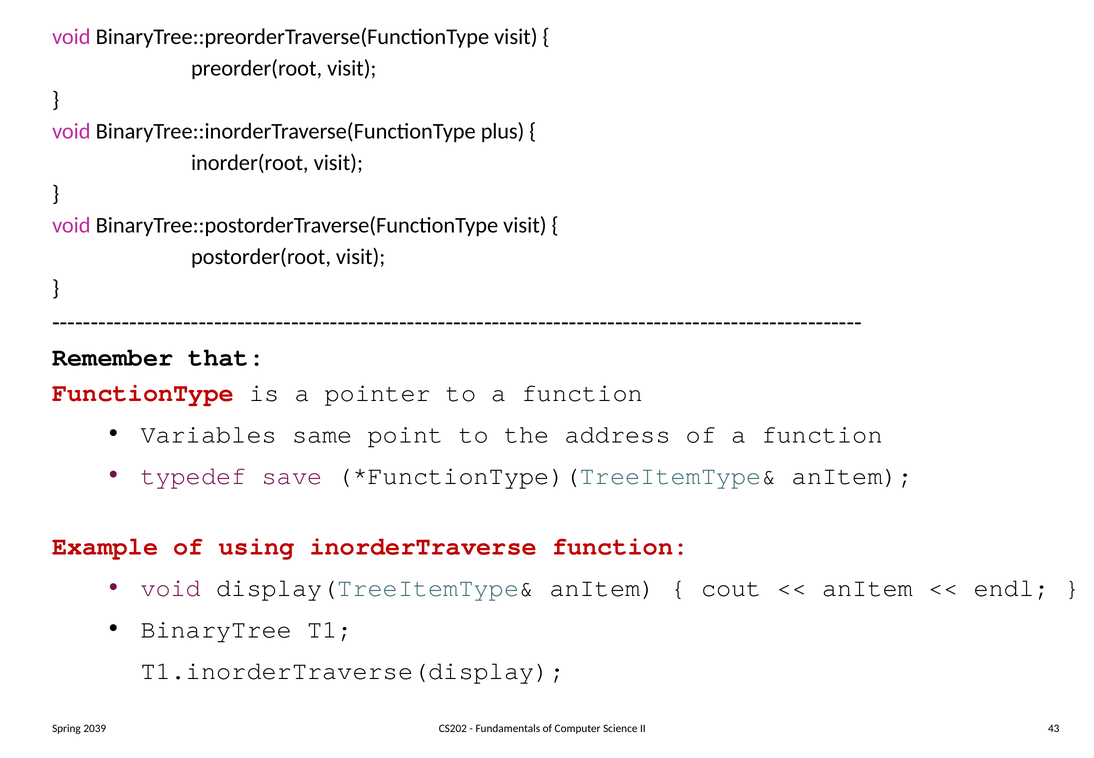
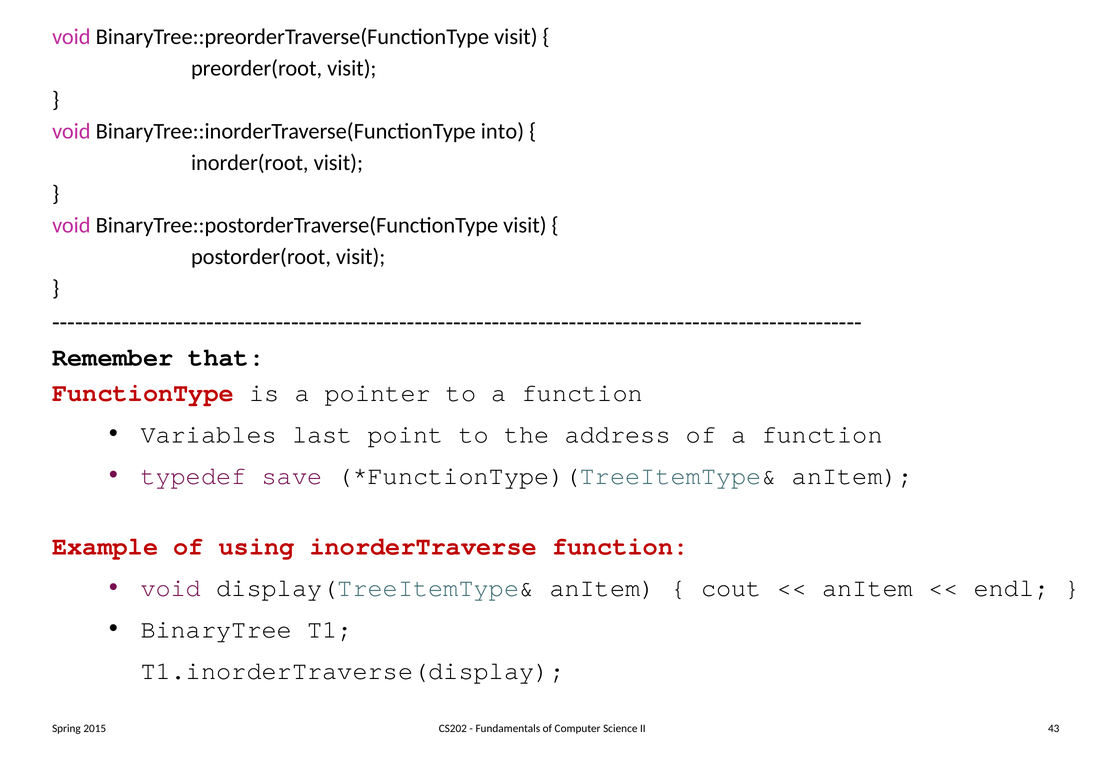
plus: plus -> into
same: same -> last
2039: 2039 -> 2015
